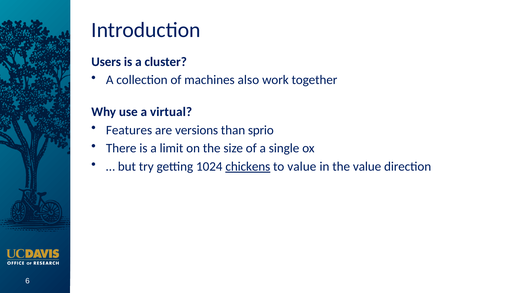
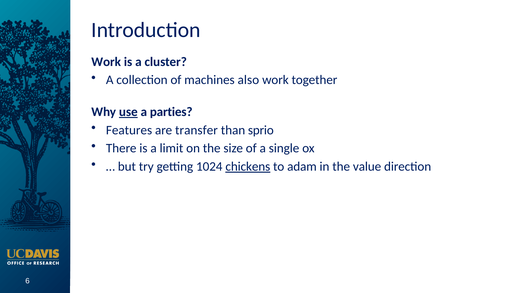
Users at (106, 62): Users -> Work
use underline: none -> present
virtual: virtual -> parties
versions: versions -> transfer
to value: value -> adam
